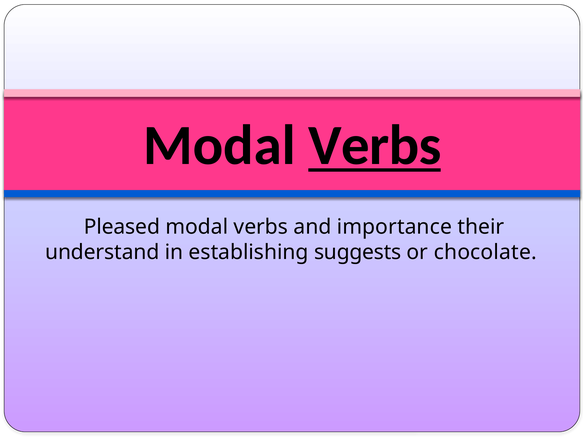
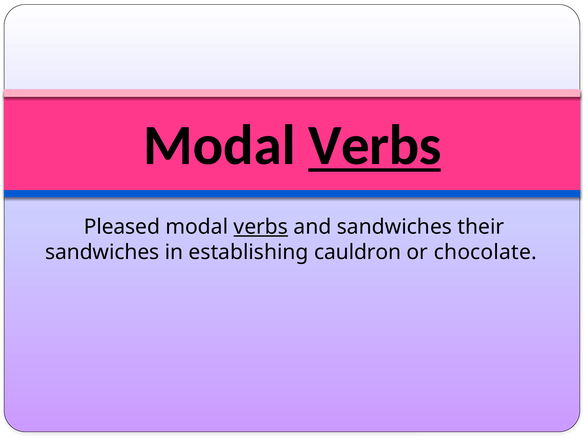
verbs at (261, 227) underline: none -> present
and importance: importance -> sandwiches
understand at (102, 252): understand -> sandwiches
suggests: suggests -> cauldron
